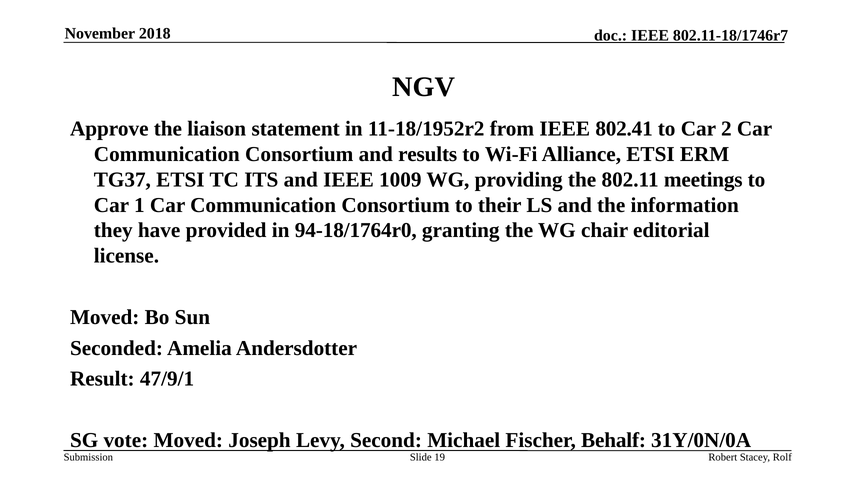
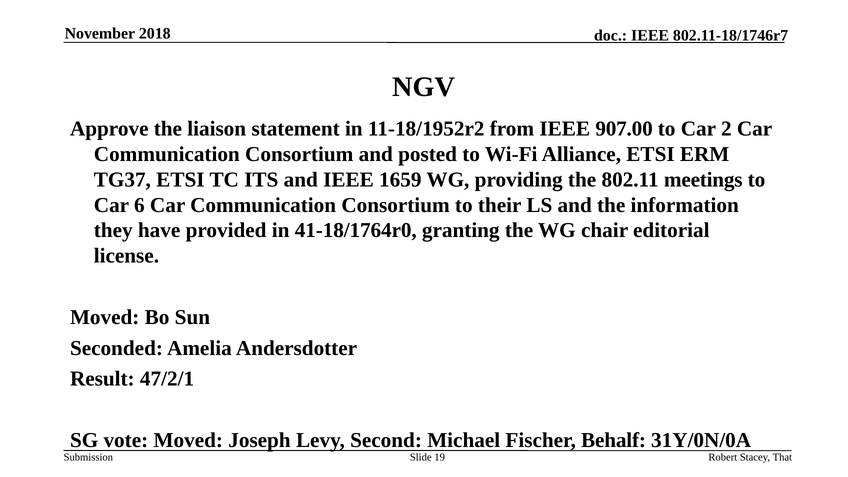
802.41: 802.41 -> 907.00
results: results -> posted
1009: 1009 -> 1659
1: 1 -> 6
94-18/1764r0: 94-18/1764r0 -> 41-18/1764r0
47/9/1: 47/9/1 -> 47/2/1
Rolf: Rolf -> That
